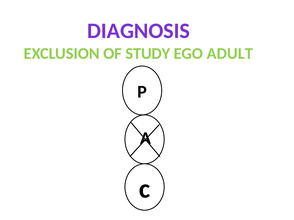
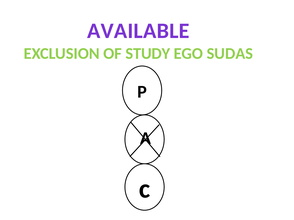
DIAGNOSIS: DIAGNOSIS -> AVAILABLE
ADULT: ADULT -> SUDAS
